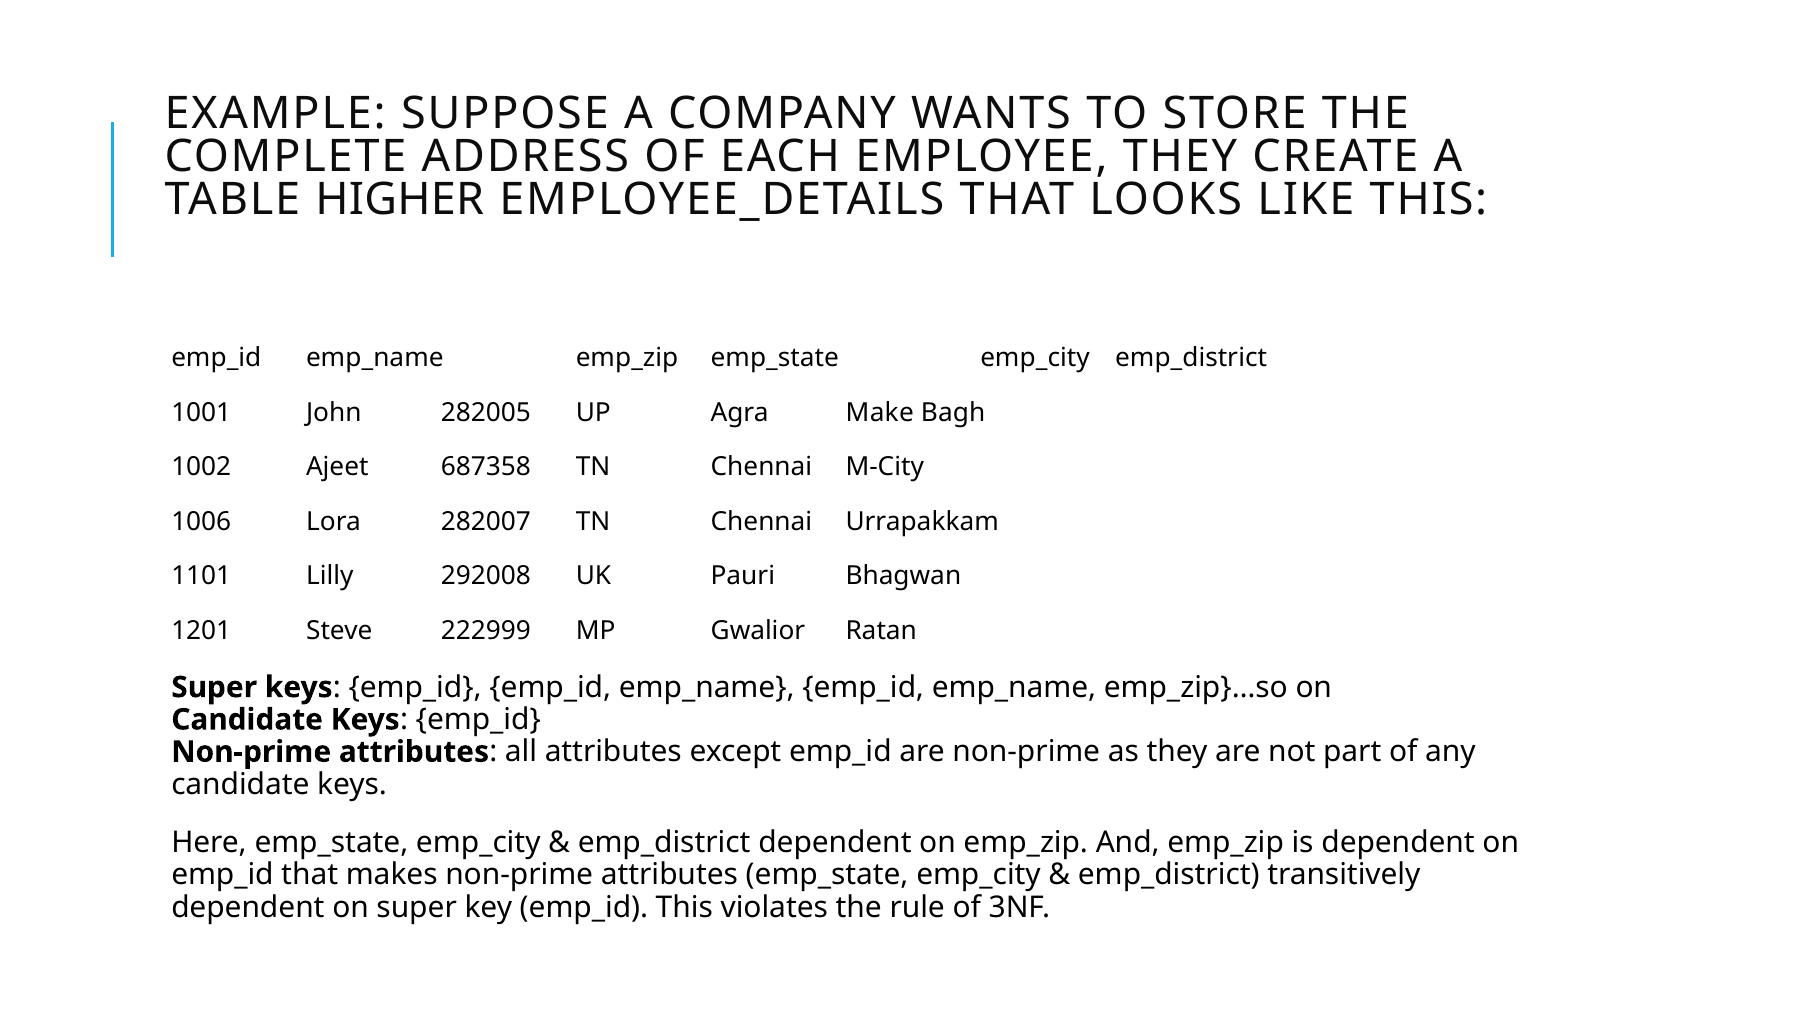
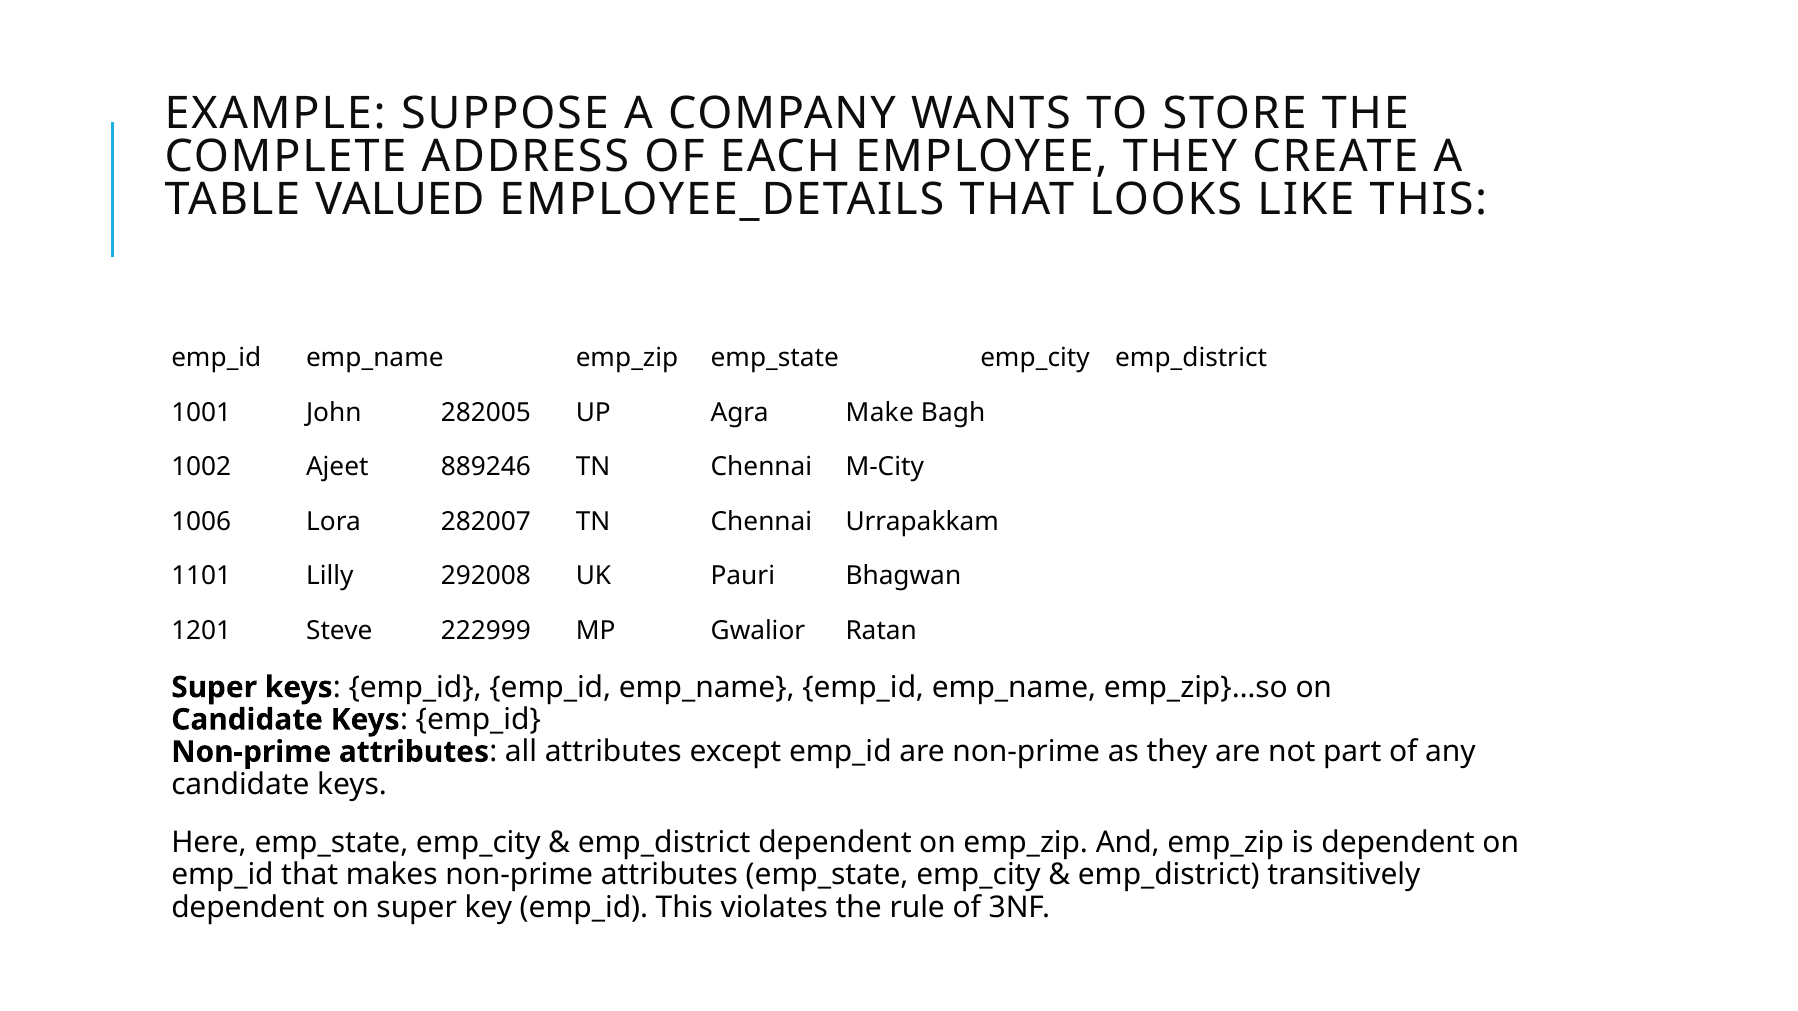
HIGHER: HIGHER -> VALUED
687358: 687358 -> 889246
